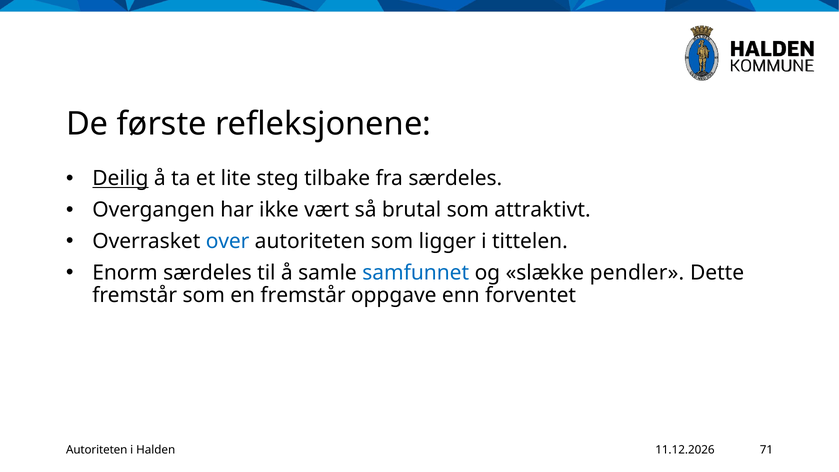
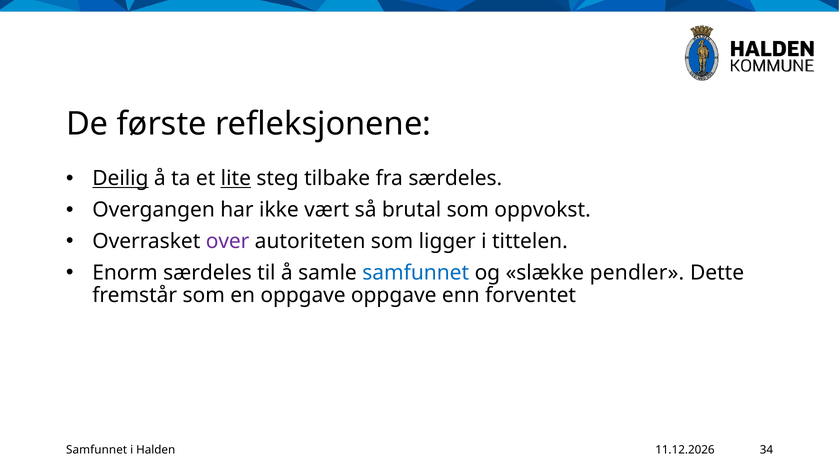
lite underline: none -> present
attraktivt: attraktivt -> oppvokst
over colour: blue -> purple
en fremstår: fremstår -> oppgave
Autoriteten at (97, 450): Autoriteten -> Samfunnet
71: 71 -> 34
